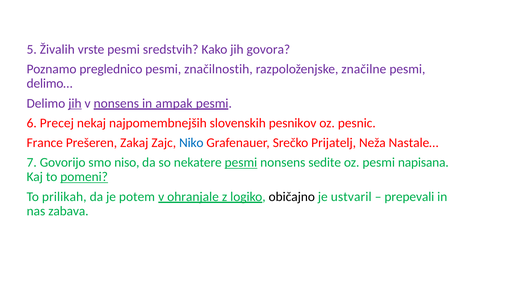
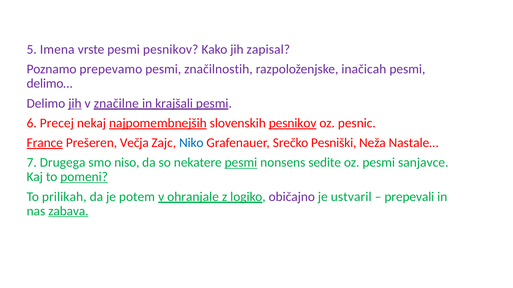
Živalih: Živalih -> Imena
pesmi sredstvih: sredstvih -> pesnikov
govora: govora -> zapisal
preglednico: preglednico -> prepevamo
značilne: značilne -> inačicah
v nonsens: nonsens -> značilne
ampak: ampak -> krajšali
najpomembnejših underline: none -> present
pesnikov at (293, 123) underline: none -> present
France underline: none -> present
Zakaj: Zakaj -> Večja
Prijatelj: Prijatelj -> Pesniški
Govorijo: Govorijo -> Drugega
napisana: napisana -> sanjavce
običajno colour: black -> purple
zabava underline: none -> present
